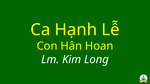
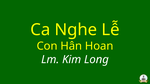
Hạnh: Hạnh -> Nghe
